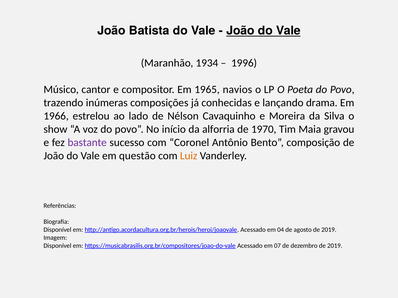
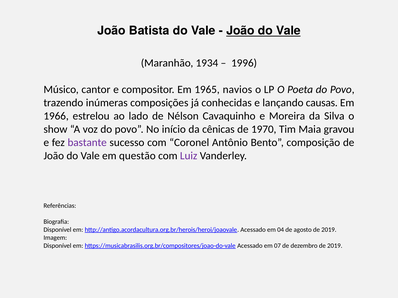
drama: drama -> causas
alforria: alforria -> cênicas
Luiz colour: orange -> purple
